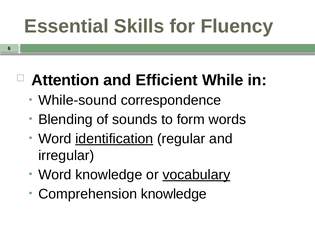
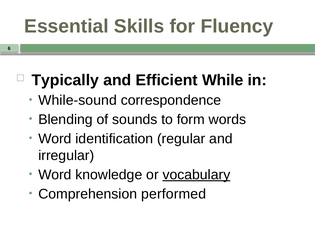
Attention: Attention -> Typically
identification underline: present -> none
Comprehension knowledge: knowledge -> performed
